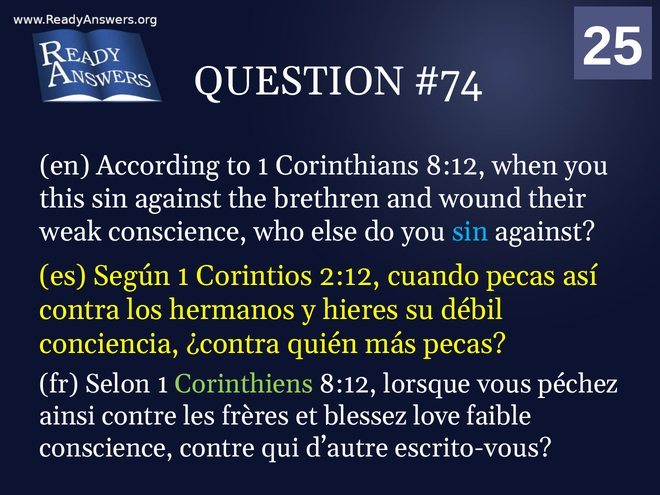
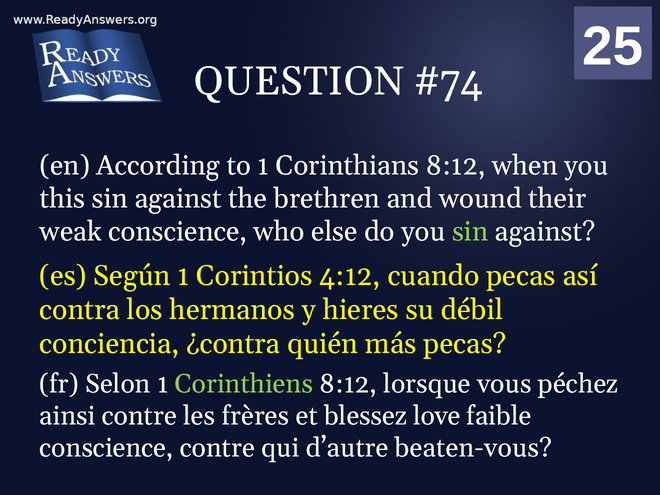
sin at (470, 232) colour: light blue -> light green
2:12: 2:12 -> 4:12
escrito-vous: escrito-vous -> beaten-vous
